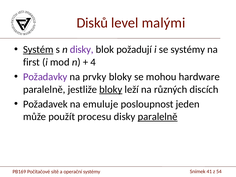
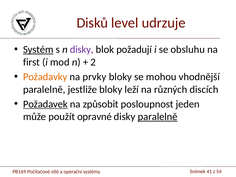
malými: malými -> udrzuje
se systémy: systémy -> obsluhu
4: 4 -> 2
Požadavky colour: purple -> orange
hardware: hardware -> vhodnější
bloky at (111, 89) underline: present -> none
Požadavek underline: none -> present
emuluje: emuluje -> způsobit
procesu: procesu -> opravné
